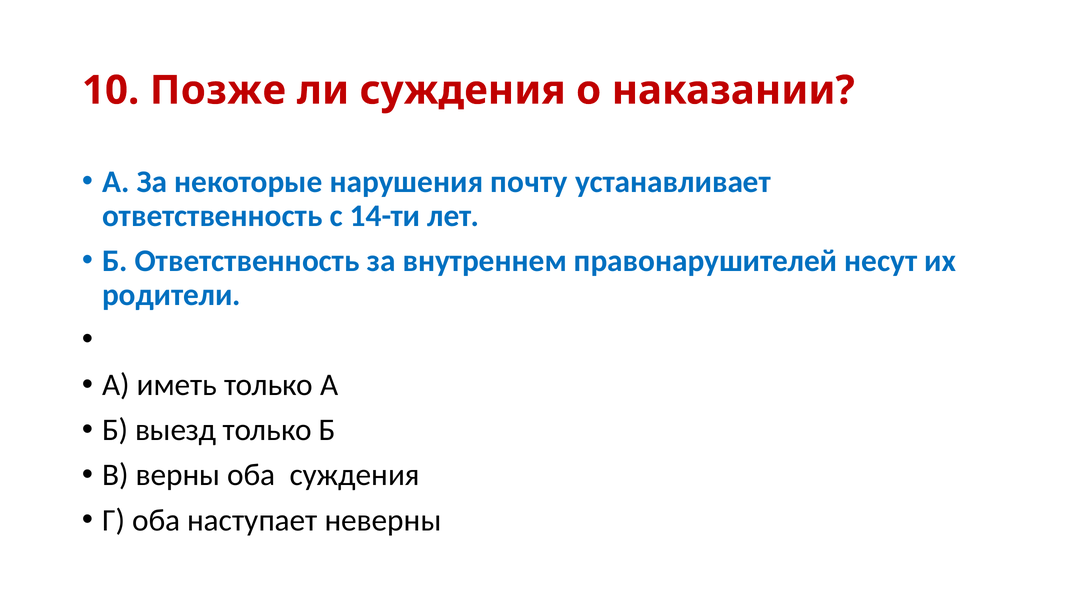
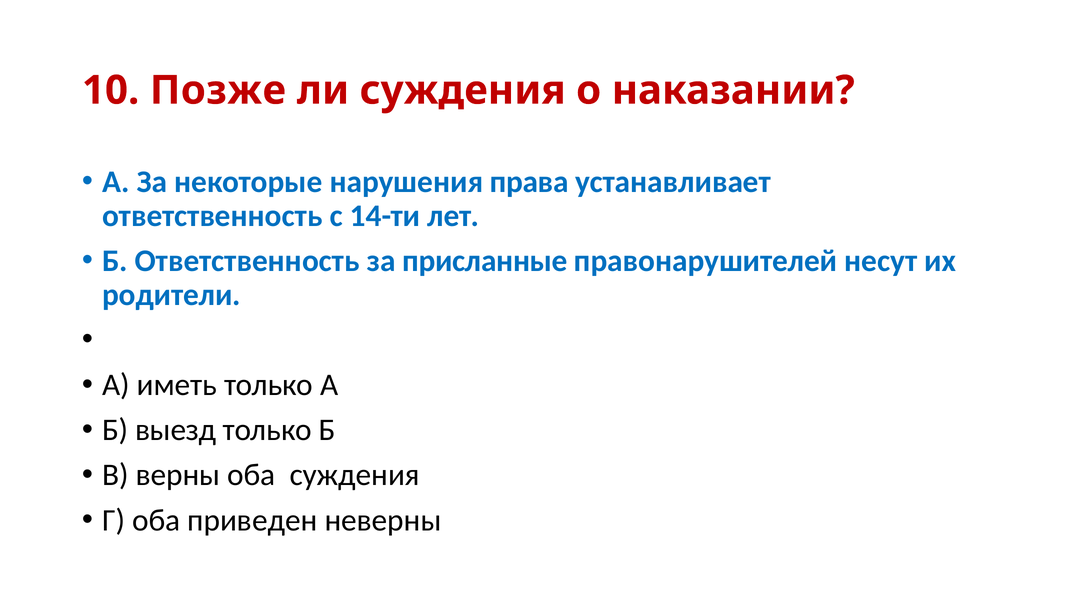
почту: почту -> права
внутреннем: внутреннем -> присланные
наступает: наступает -> приведен
